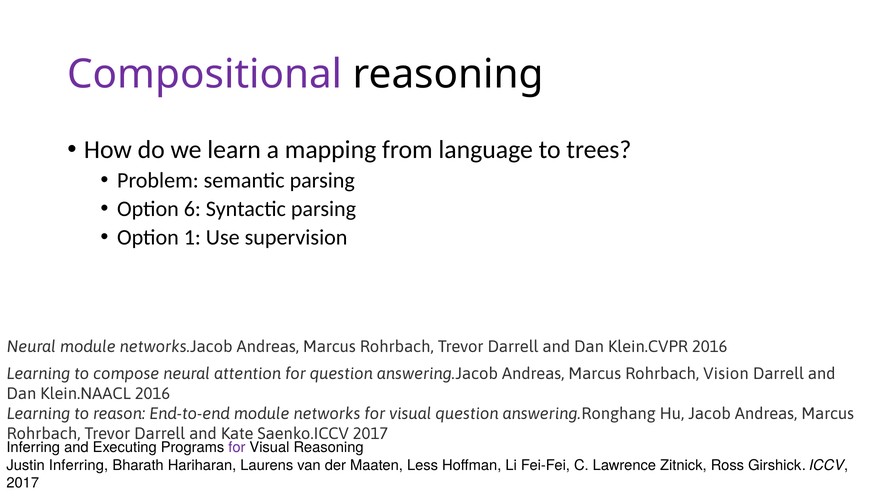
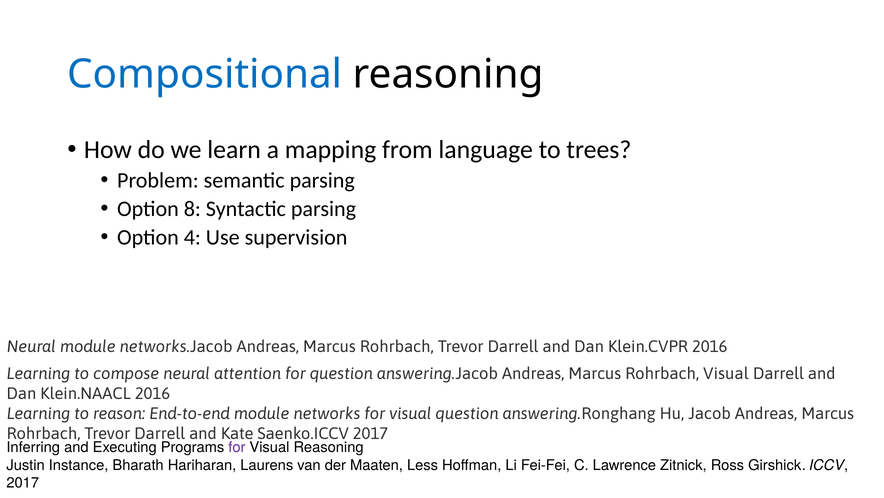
Compositional colour: purple -> blue
6: 6 -> 8
1: 1 -> 4
Rohrbach Vision: Vision -> Visual
Justin Inferring: Inferring -> Instance
